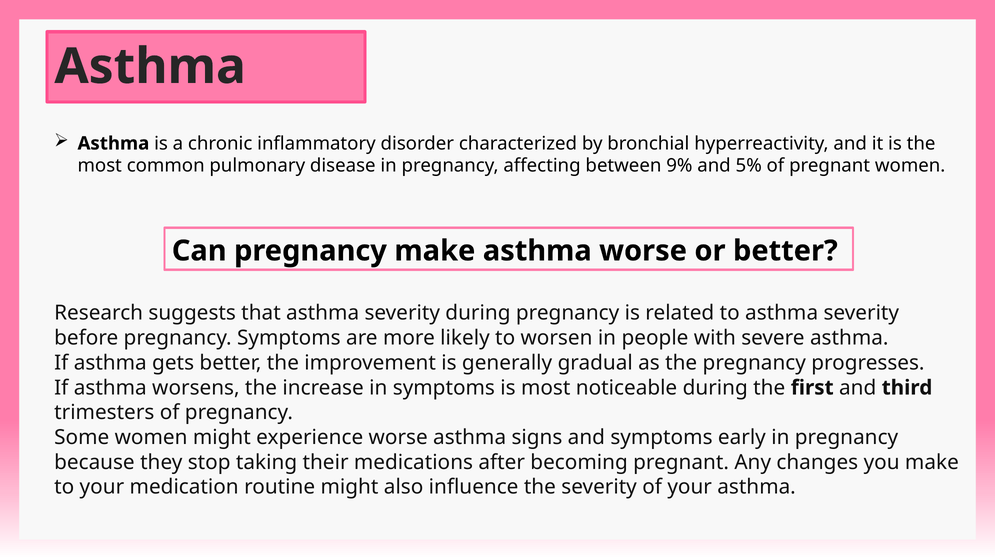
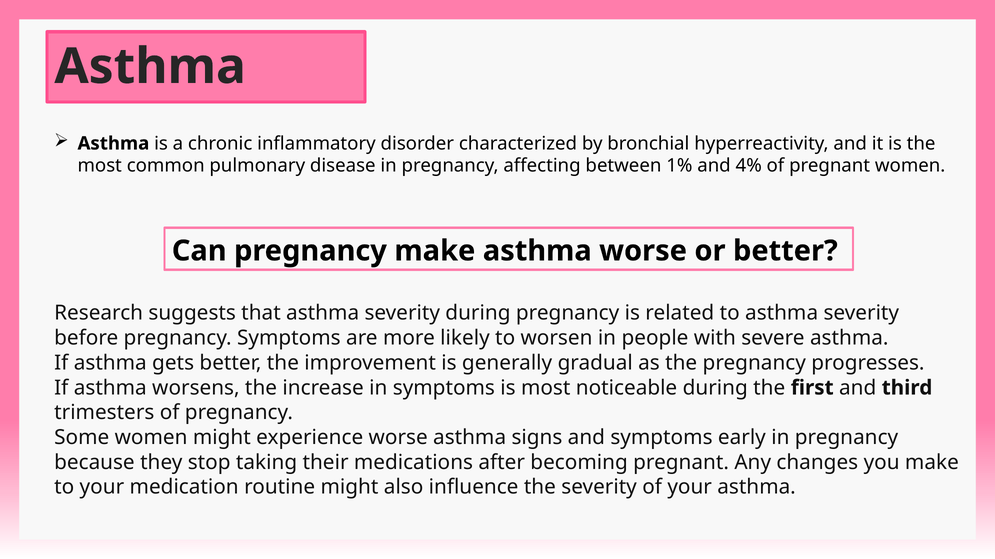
9%: 9% -> 1%
5%: 5% -> 4%
